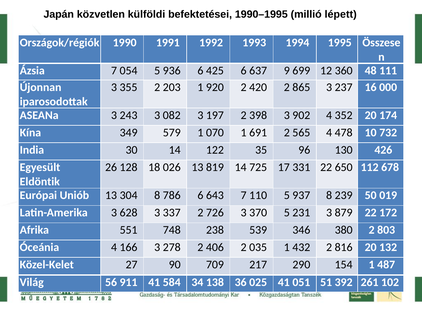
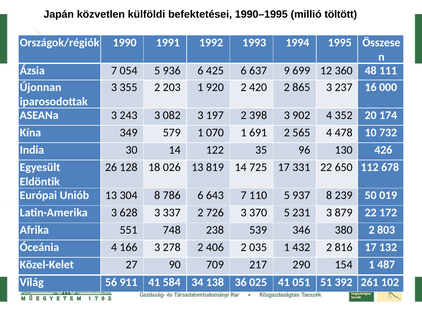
lépett: lépett -> töltött
816 20: 20 -> 17
